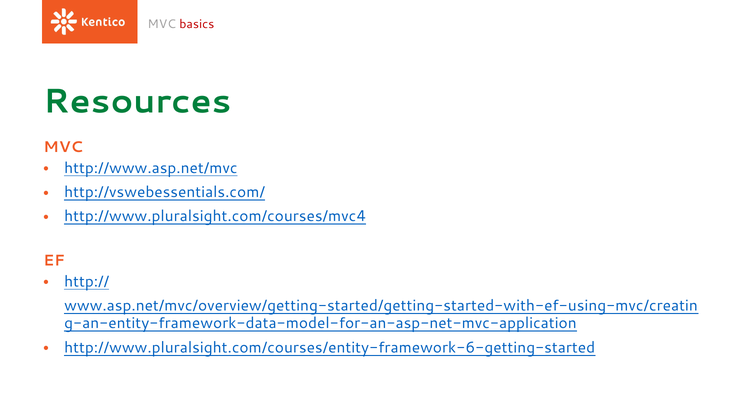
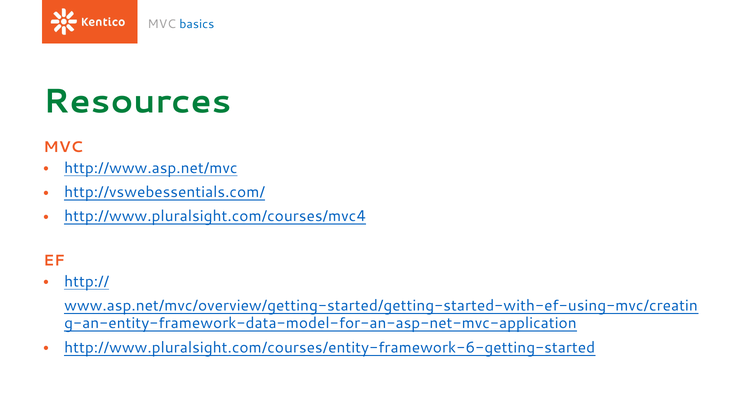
basics colour: red -> blue
